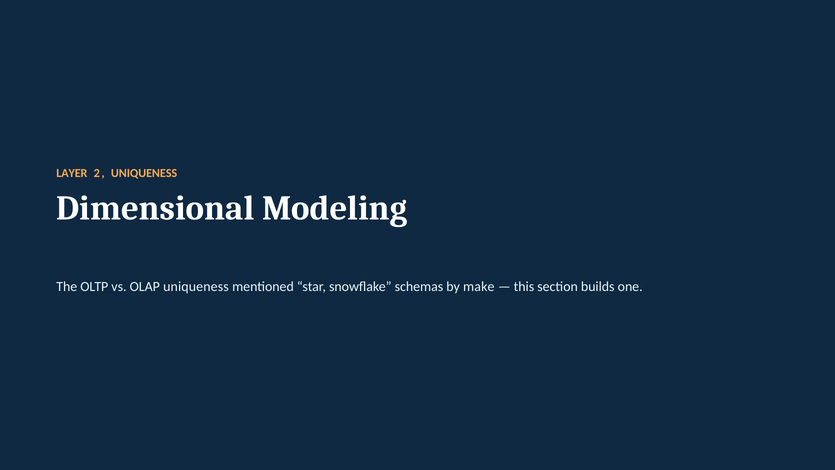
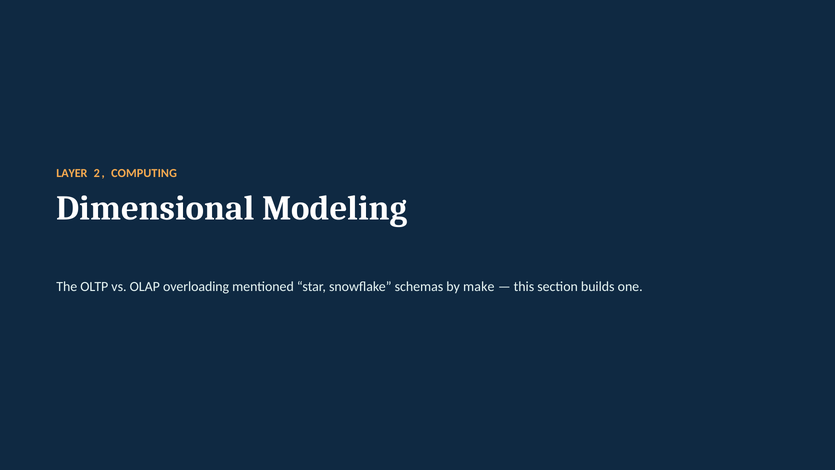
2 UNIQUENESS: UNIQUENESS -> COMPUTING
OLAP uniqueness: uniqueness -> overloading
